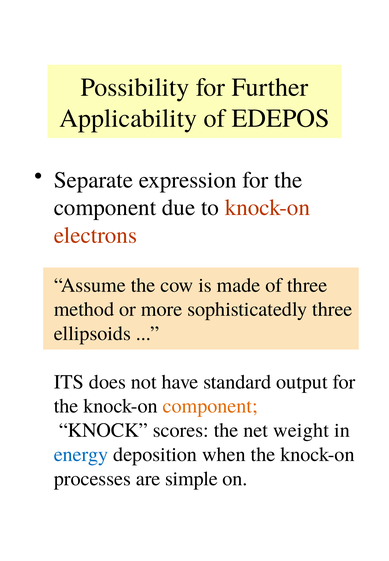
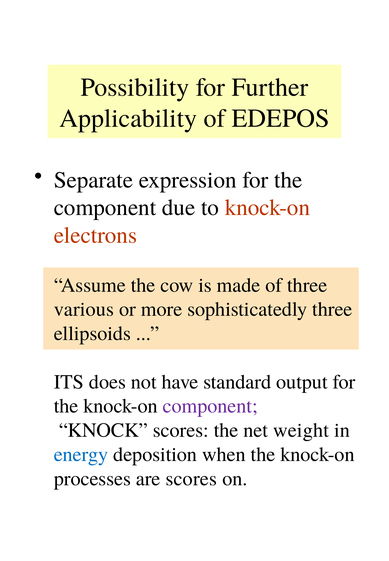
method: method -> various
component at (210, 407) colour: orange -> purple
are simple: simple -> scores
